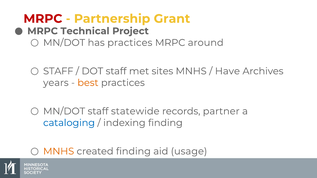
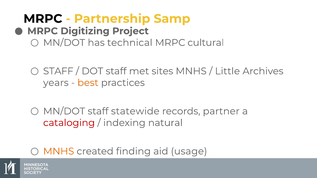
MRPC at (43, 19) colour: red -> black
Grant: Grant -> Samp
Technical: Technical -> Digitizing
has practices: practices -> technical
around: around -> cultural
Have: Have -> Little
cataloging colour: blue -> red
indexing finding: finding -> natural
